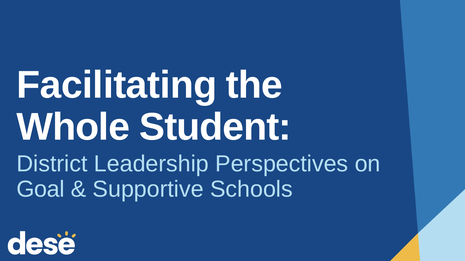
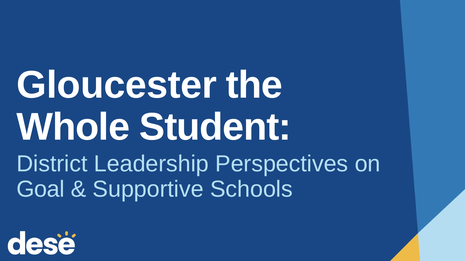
Facilitating: Facilitating -> Gloucester
